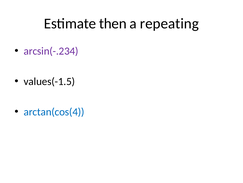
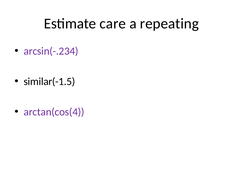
then: then -> care
values(-1.5: values(-1.5 -> similar(-1.5
arctan(cos(4 colour: blue -> purple
